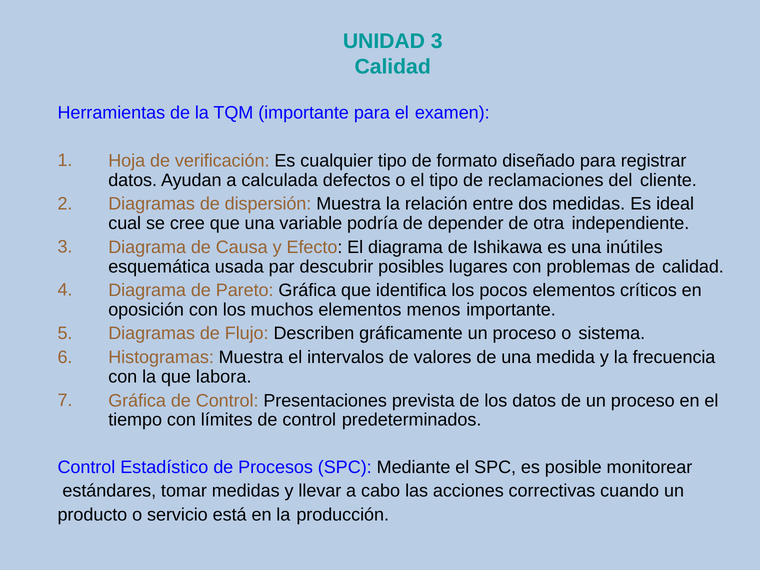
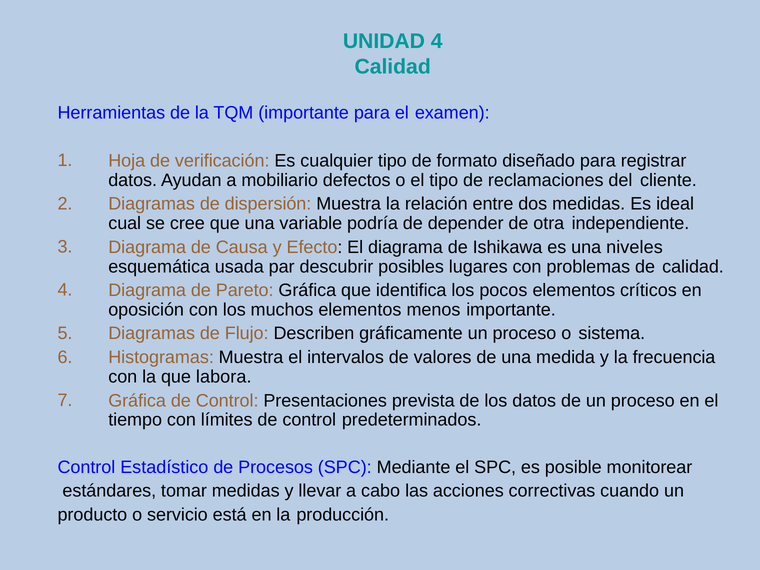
UNIDAD 3: 3 -> 4
calculada: calculada -> mobiliario
inútiles: inútiles -> niveles
